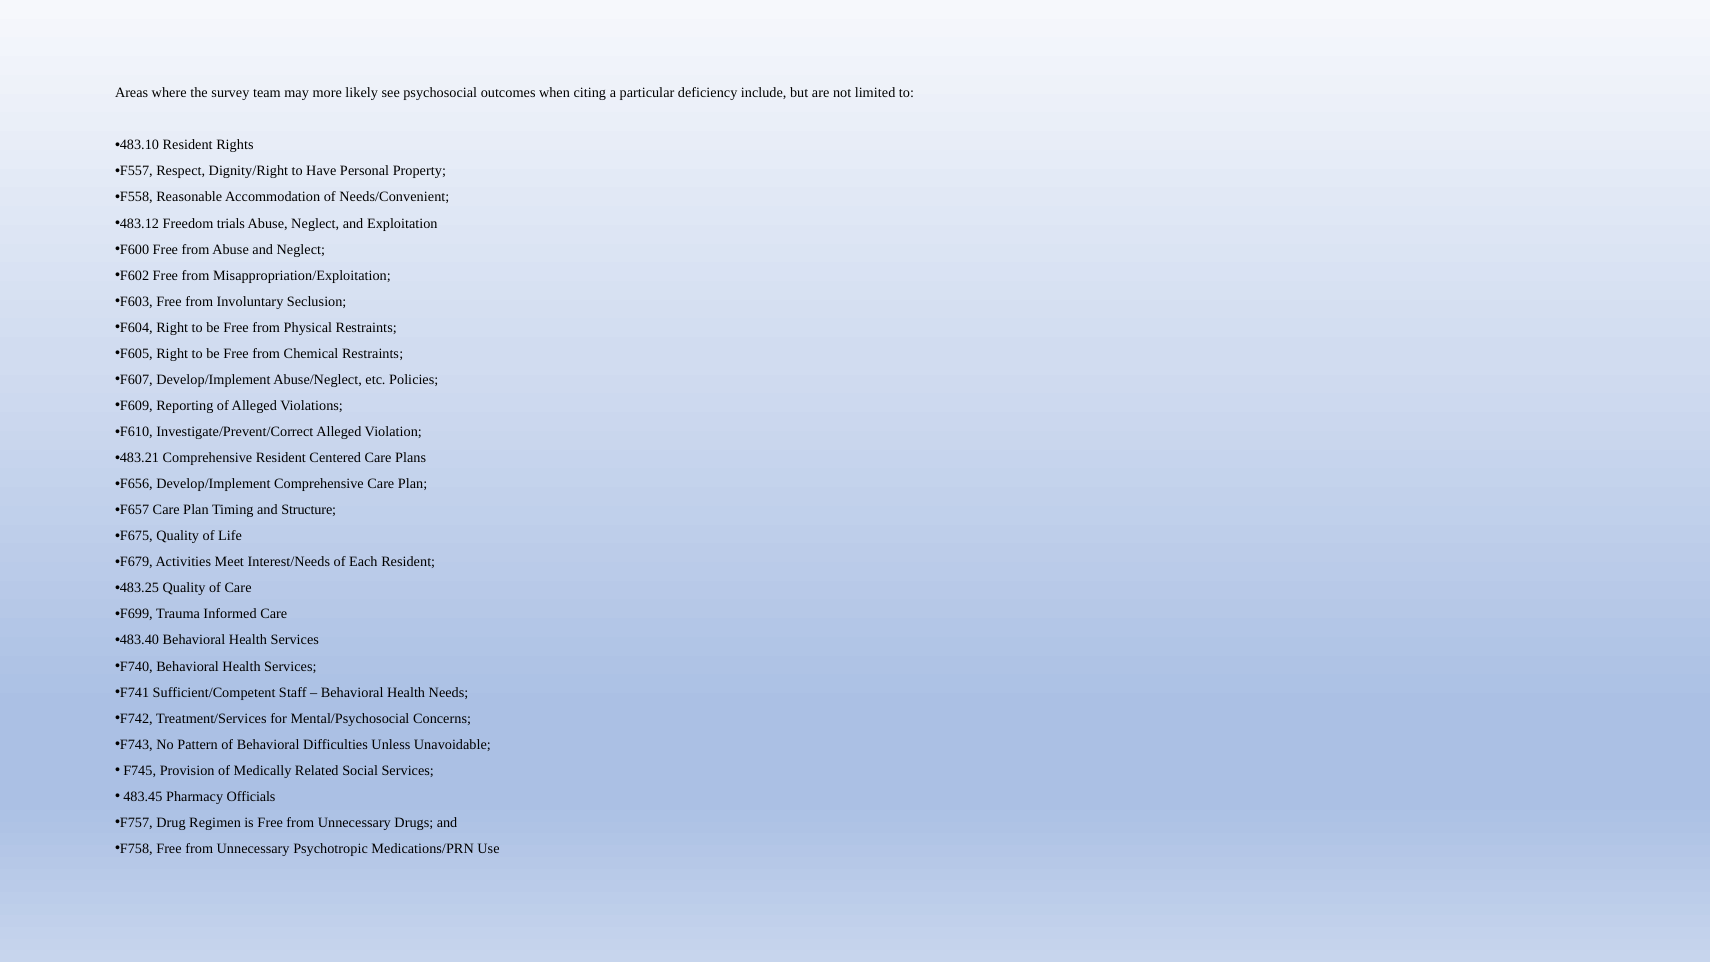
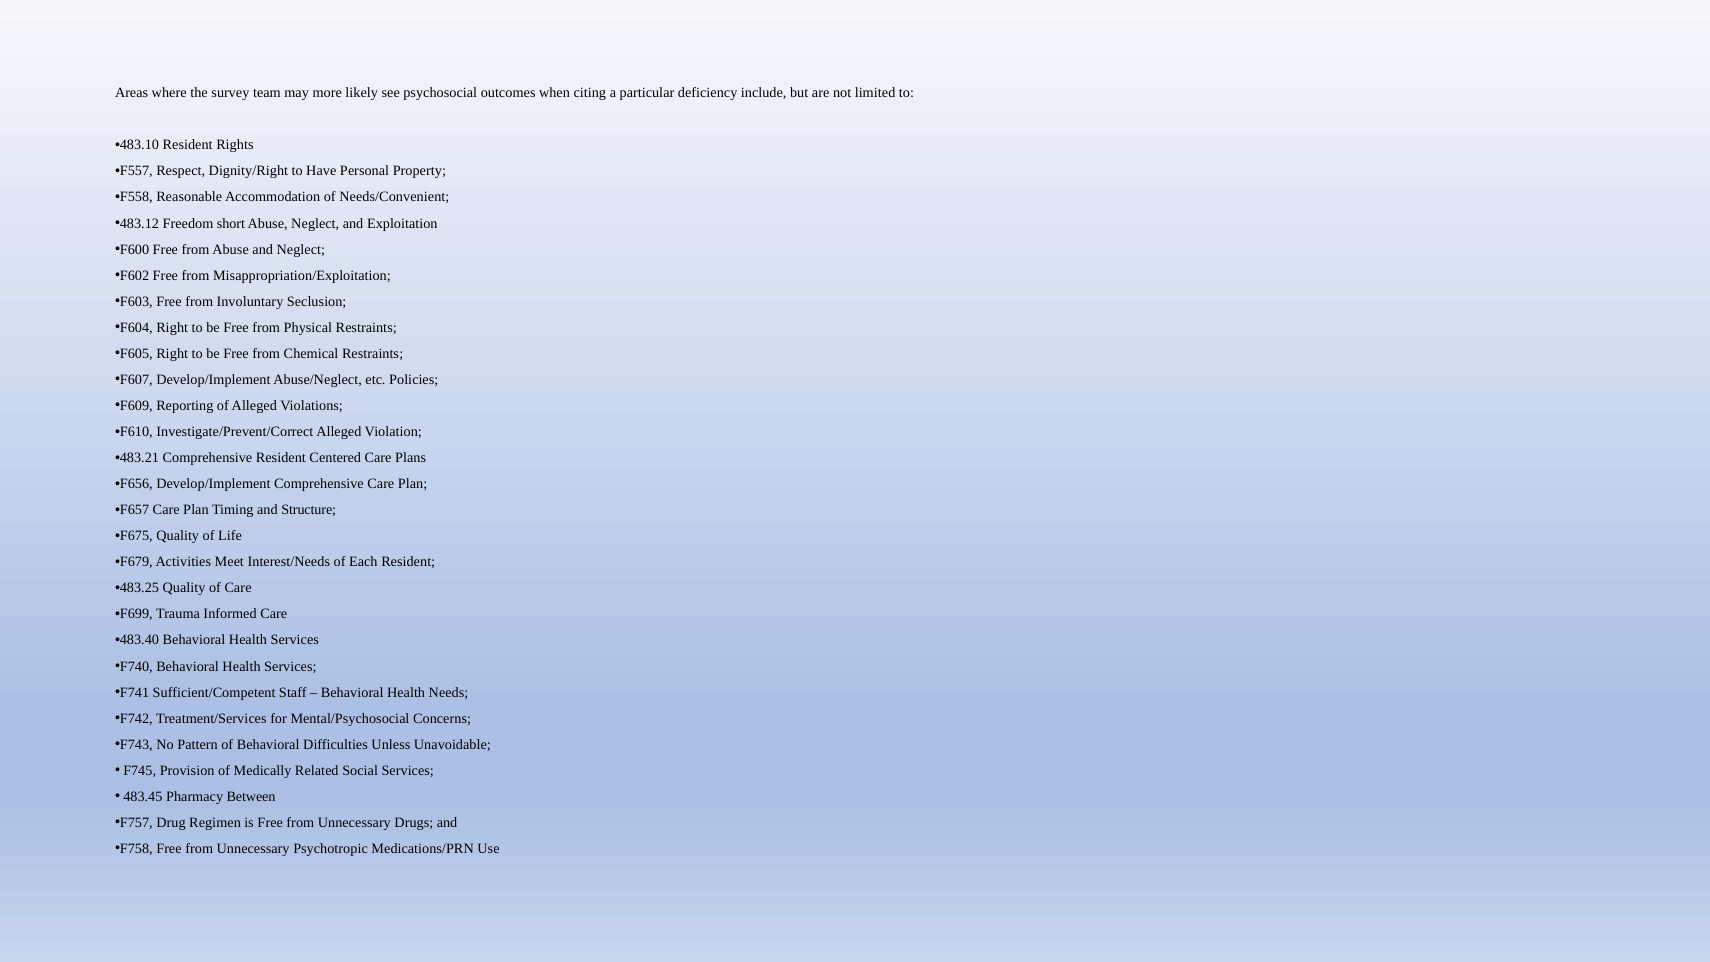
trials: trials -> short
Officials: Officials -> Between
